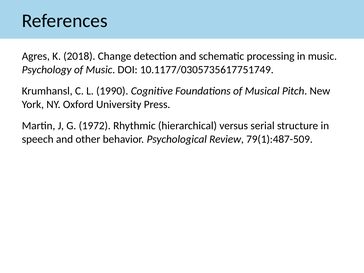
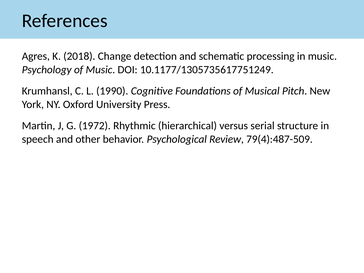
10.1177/0305735617751749: 10.1177/0305735617751749 -> 10.1177/1305735617751249
79(1):487-509: 79(1):487-509 -> 79(4):487-509
